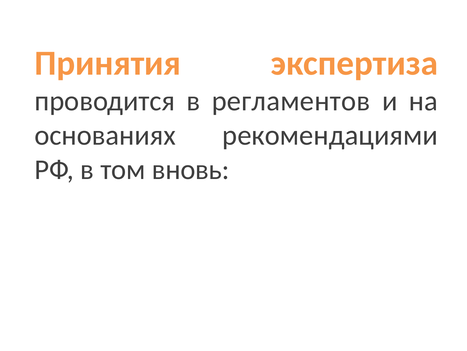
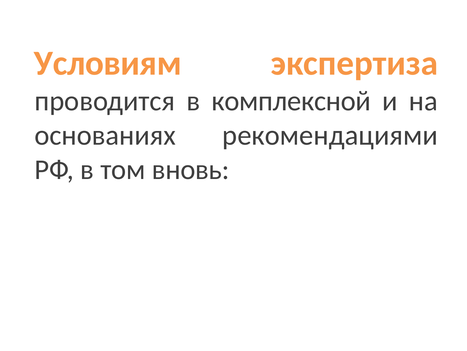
Принятия: Принятия -> Условиям
регламентов: регламентов -> комплексной
